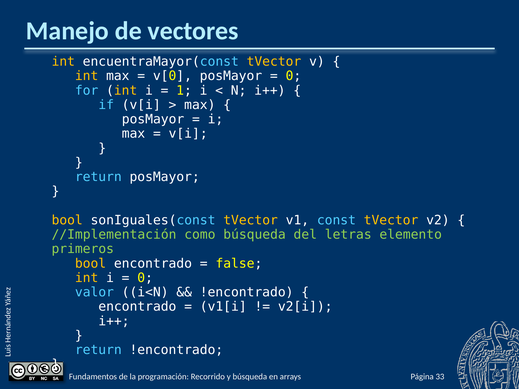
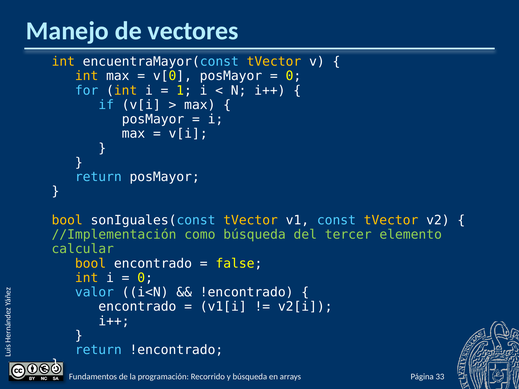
letras: letras -> tercer
primeros: primeros -> calcular
